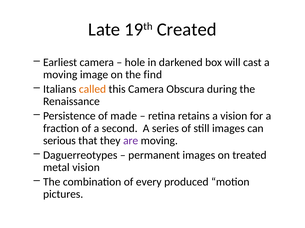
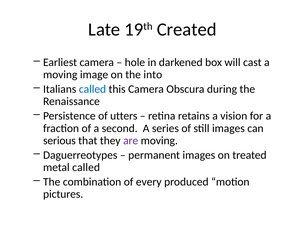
find: find -> into
called at (92, 89) colour: orange -> blue
made: made -> utters
metal vision: vision -> called
